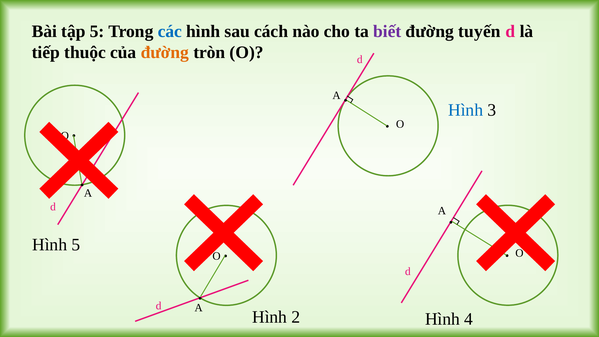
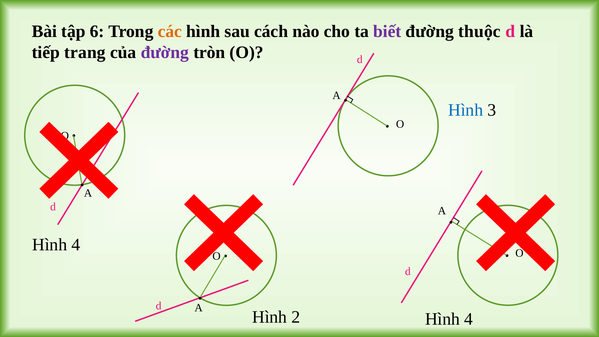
tập 5: 5 -> 6
các colour: blue -> orange
tuyến: tuyến -> thuộc
thuộc: thuộc -> trang
đường at (165, 52) colour: orange -> purple
5 at (76, 245): 5 -> 4
